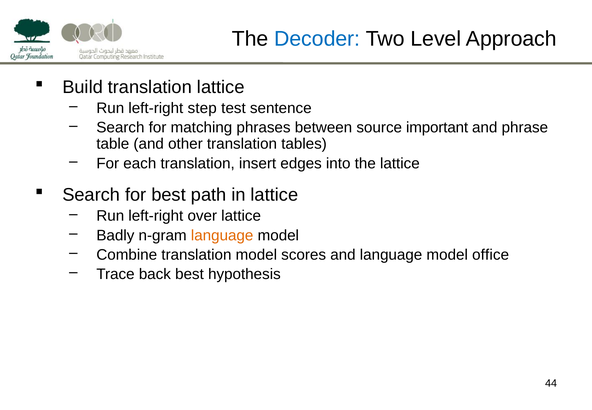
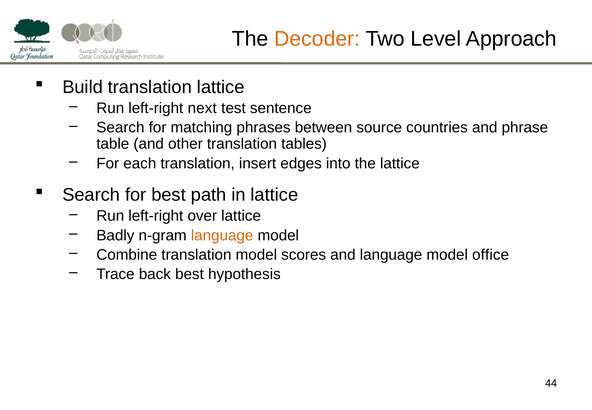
Decoder colour: blue -> orange
step: step -> next
important: important -> countries
